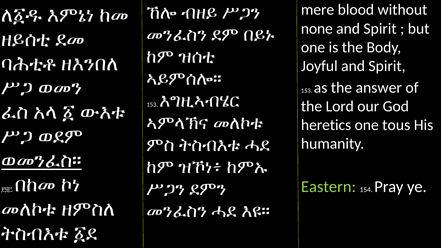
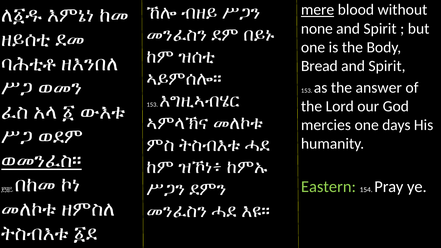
mere underline: none -> present
Joyful: Joyful -> Bread
heretics: heretics -> mercies
tous: tous -> days
